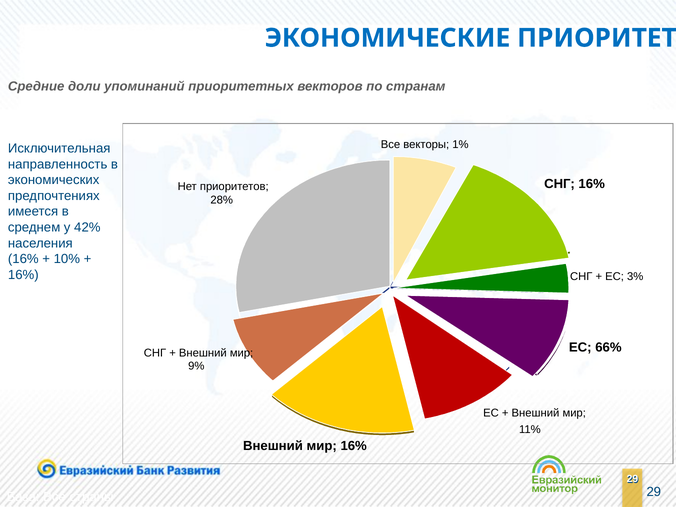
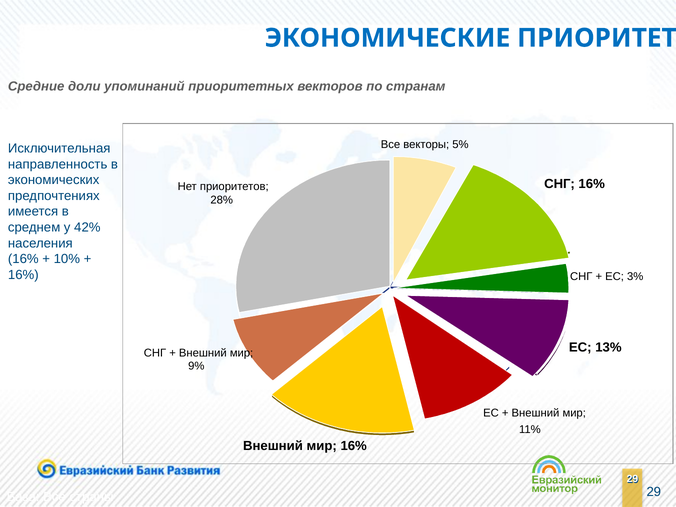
1%: 1% -> 5%
66%: 66% -> 13%
